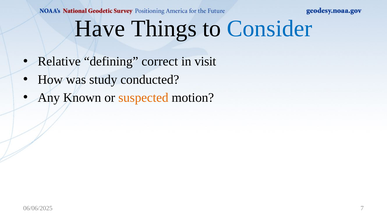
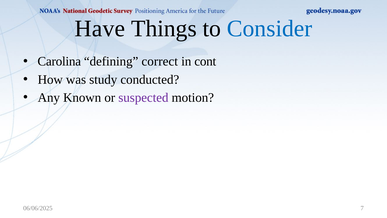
Relative: Relative -> Carolina
visit: visit -> cont
suspected colour: orange -> purple
